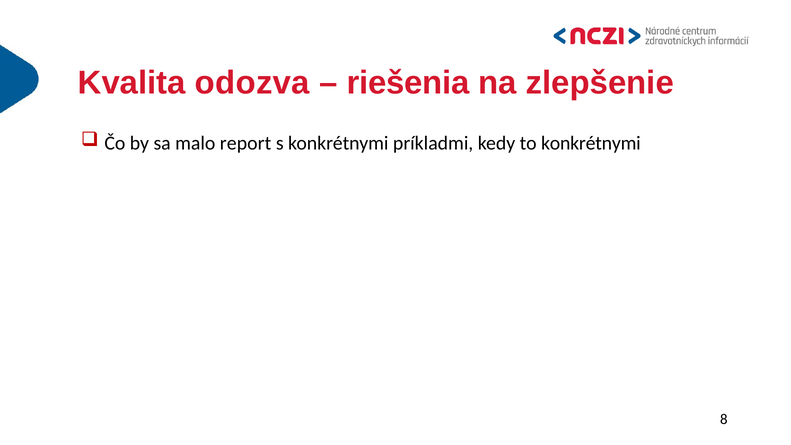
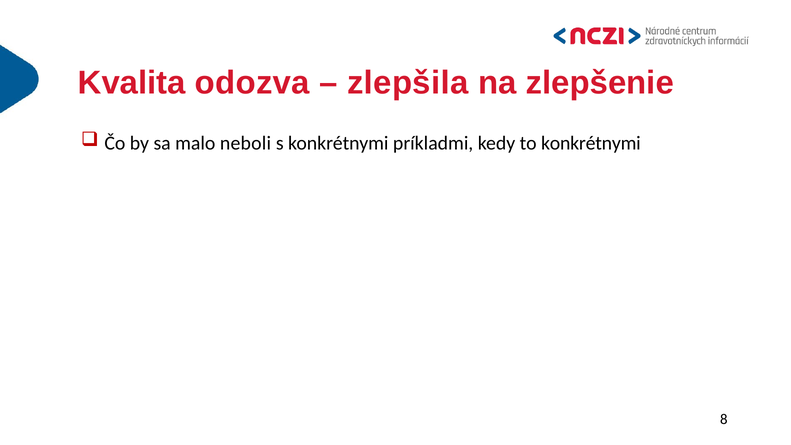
riešenia: riešenia -> zlepšila
report: report -> neboli
